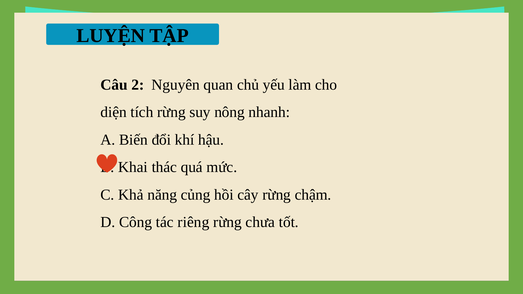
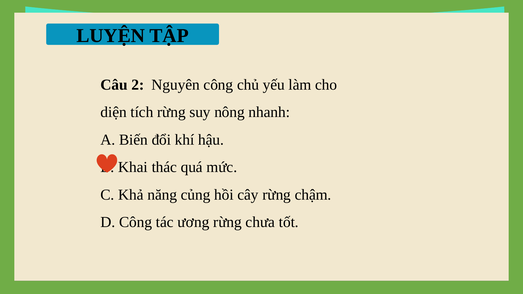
Nguyên quan: quan -> công
riêng: riêng -> ương
